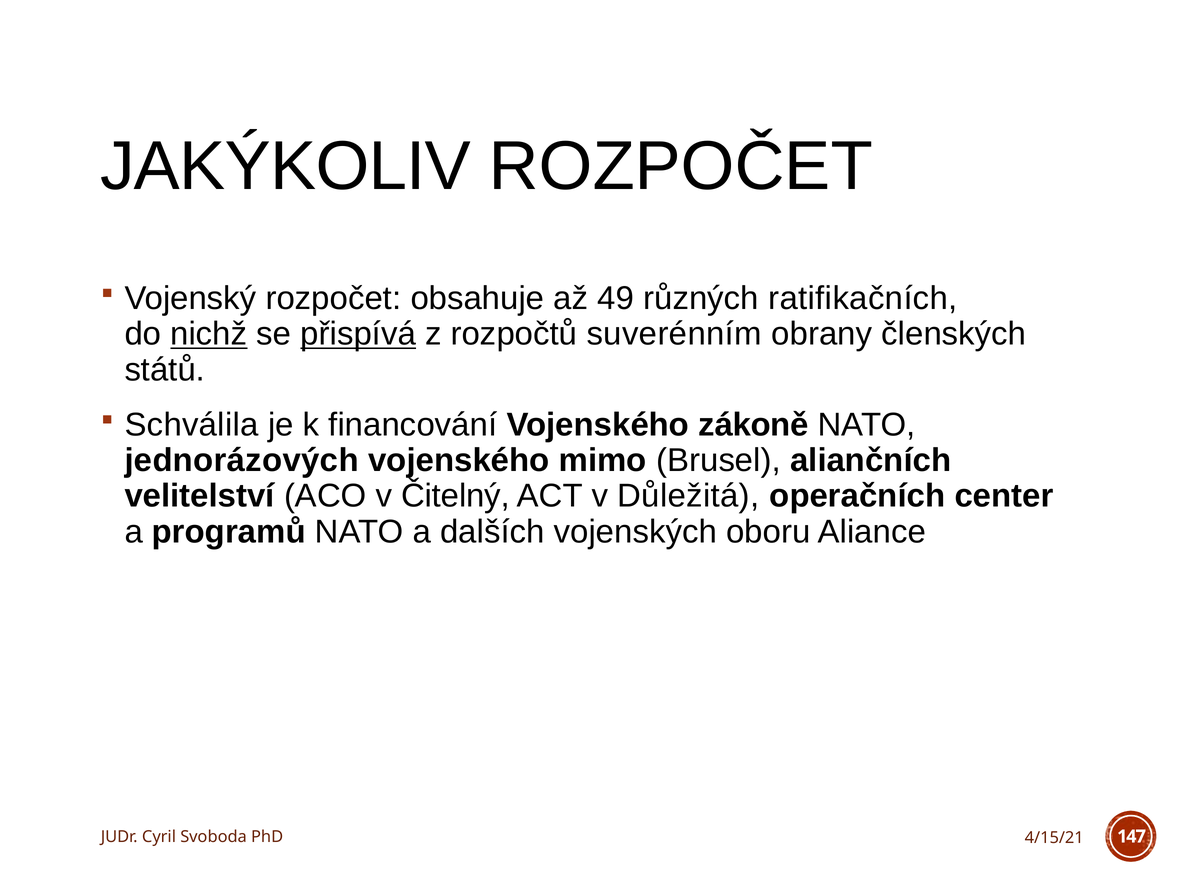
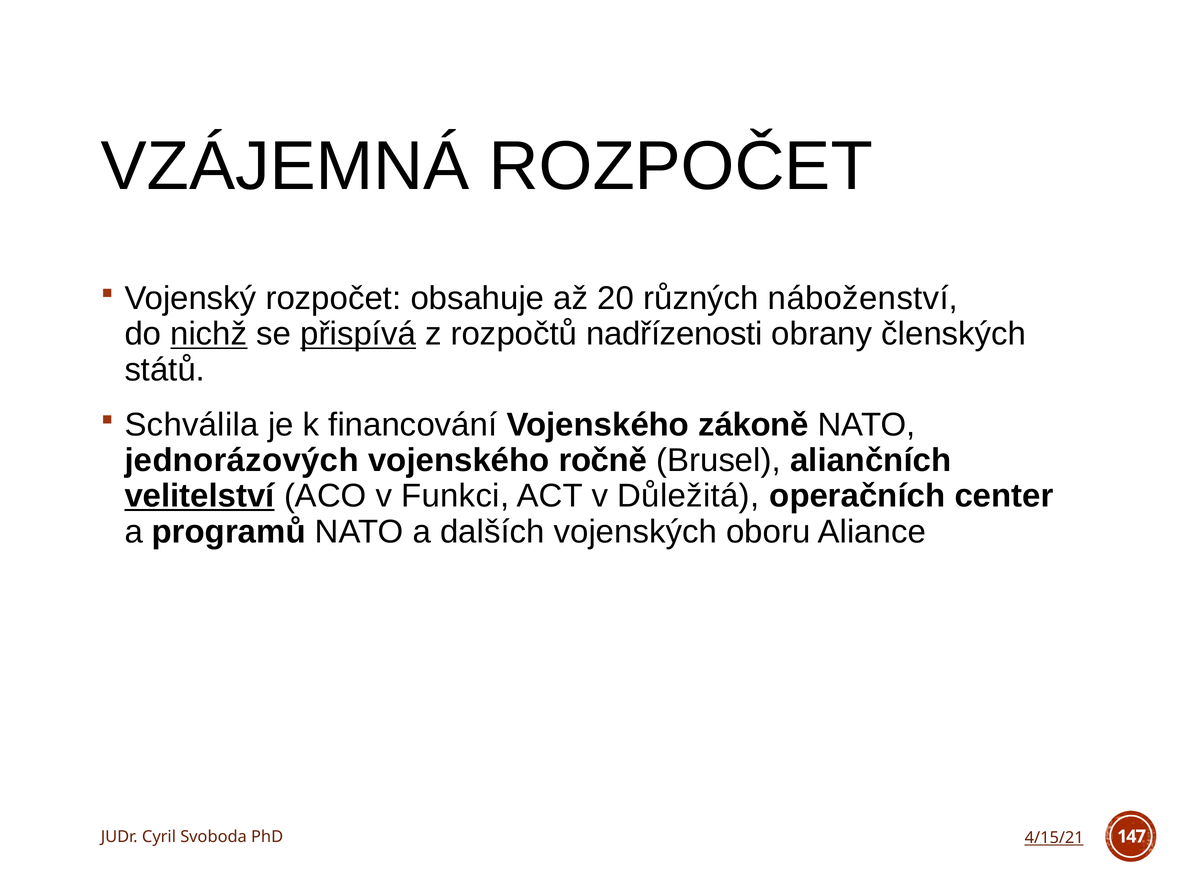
JAKÝKOLIV: JAKÝKOLIV -> VZÁJEMNÁ
49: 49 -> 20
ratifikačních: ratifikačních -> náboženství
suverénním: suverénním -> nadřízenosti
mimo: mimo -> ročně
velitelství underline: none -> present
Čitelný: Čitelný -> Funkci
4/15/21 underline: none -> present
